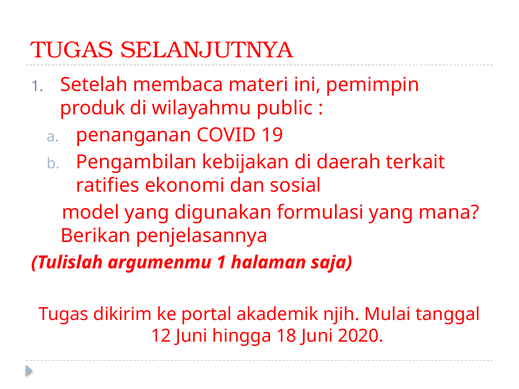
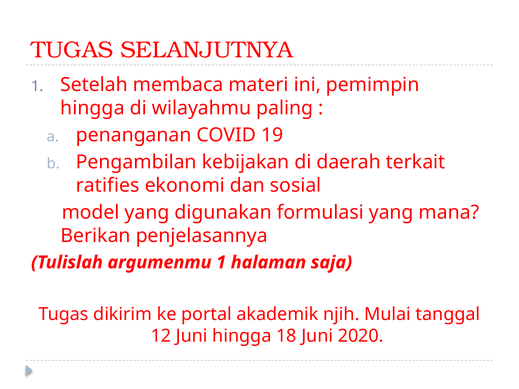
produk at (93, 108): produk -> hingga
public: public -> paling
